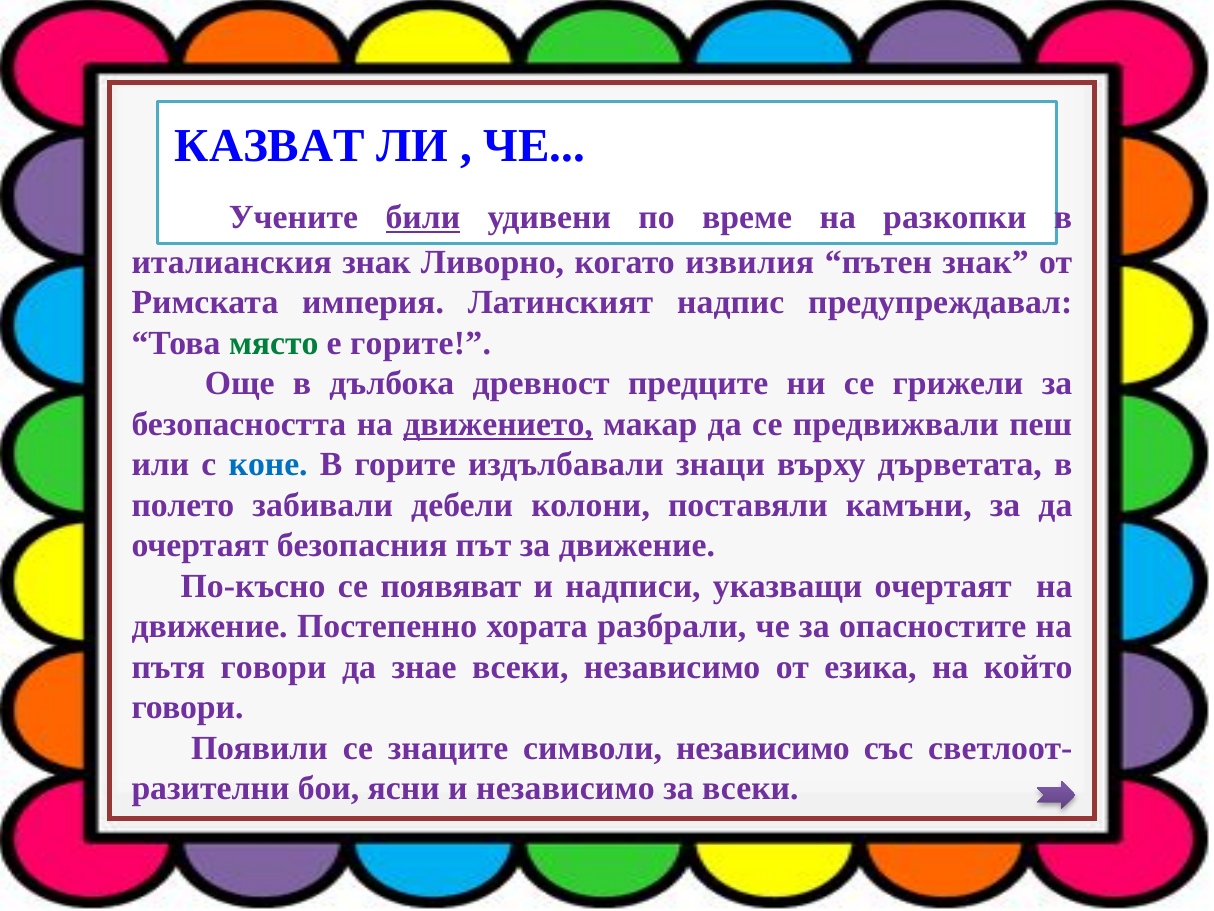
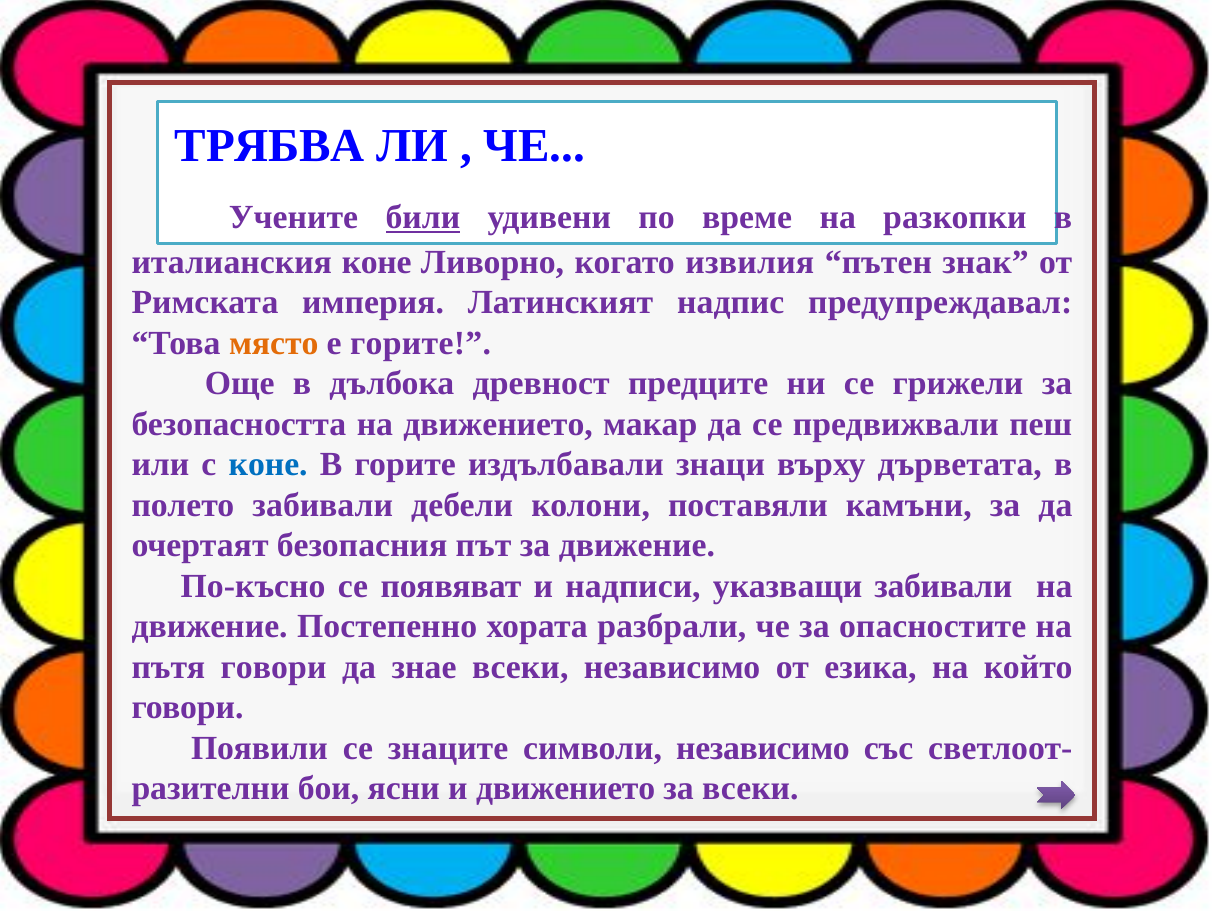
КАЗВАТ: КАЗВАТ -> ТРЯБВА
италианския знак: знак -> коне
място colour: green -> orange
движението at (498, 424) underline: present -> none
указващи очертаят: очертаят -> забивали
и независимо: независимо -> движението
